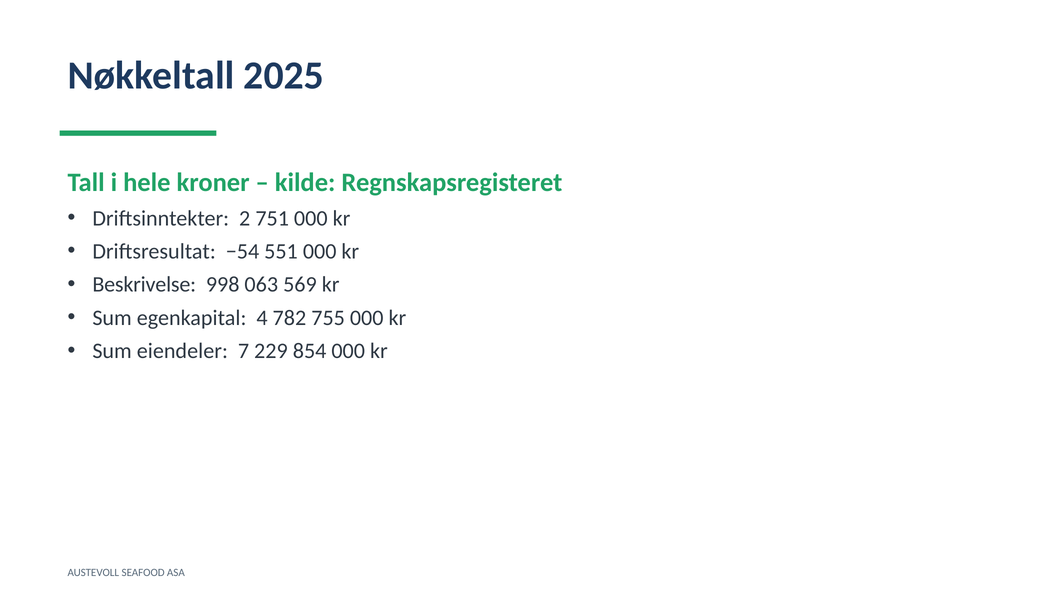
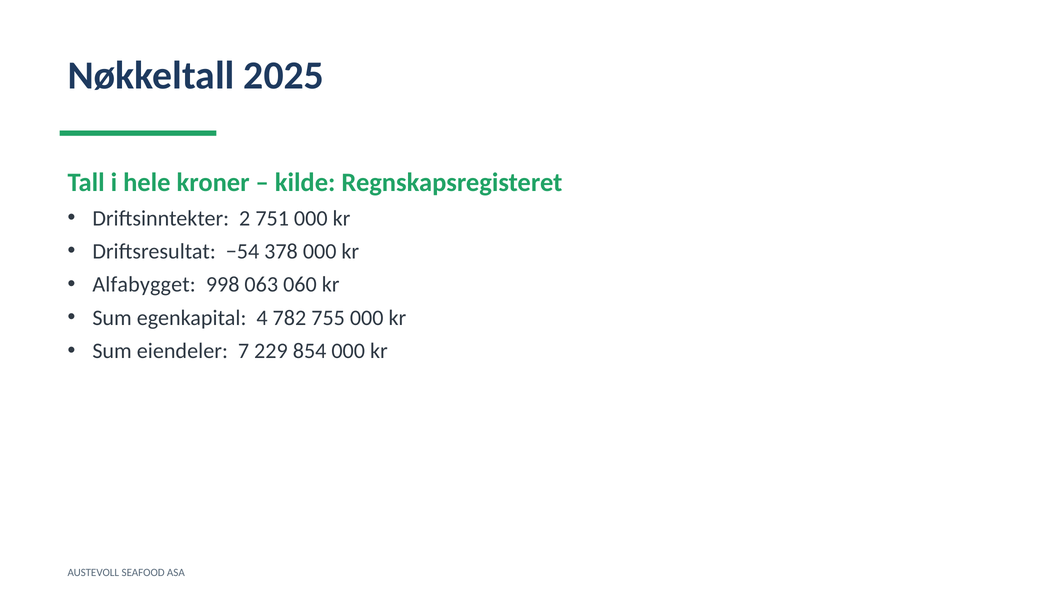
551: 551 -> 378
Beskrivelse: Beskrivelse -> Alfabygget
569: 569 -> 060
